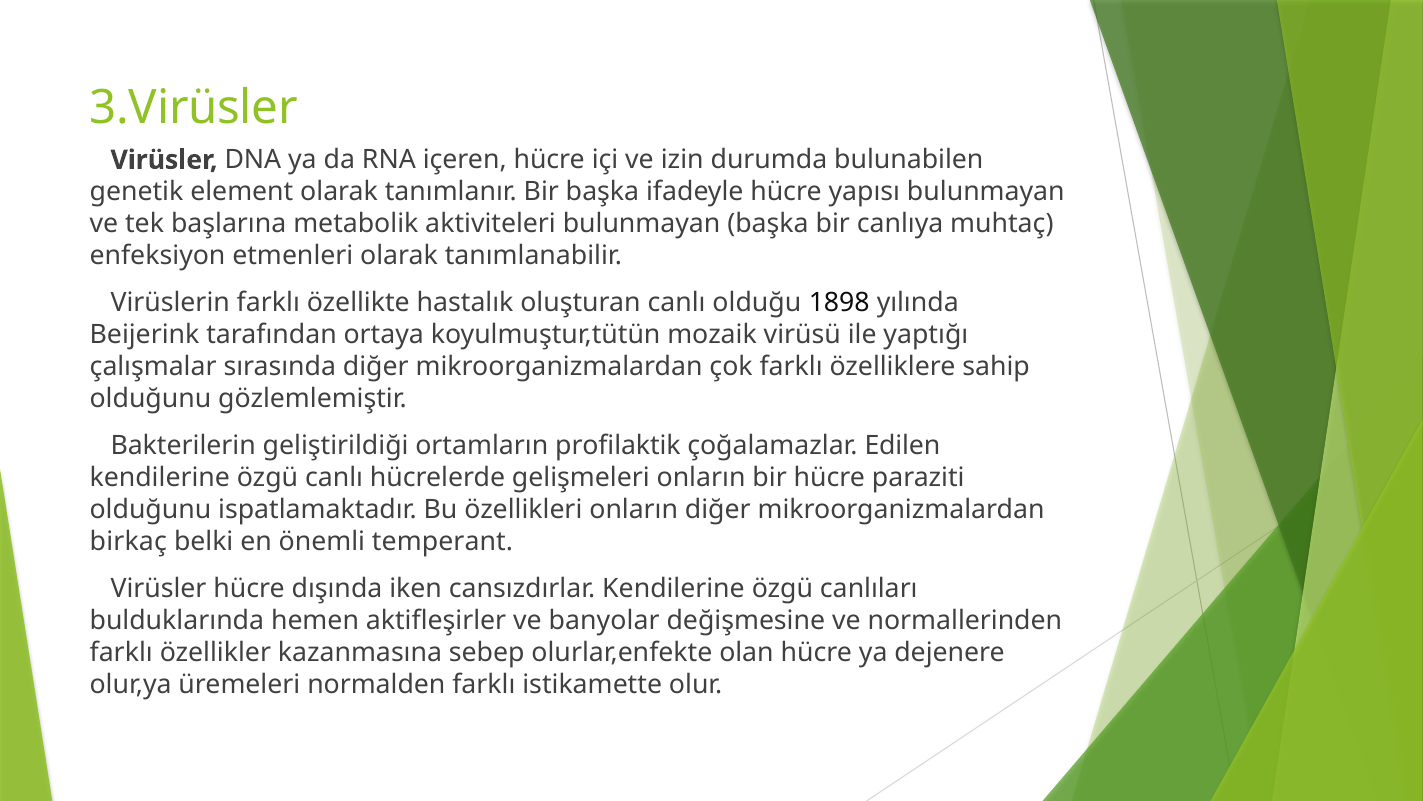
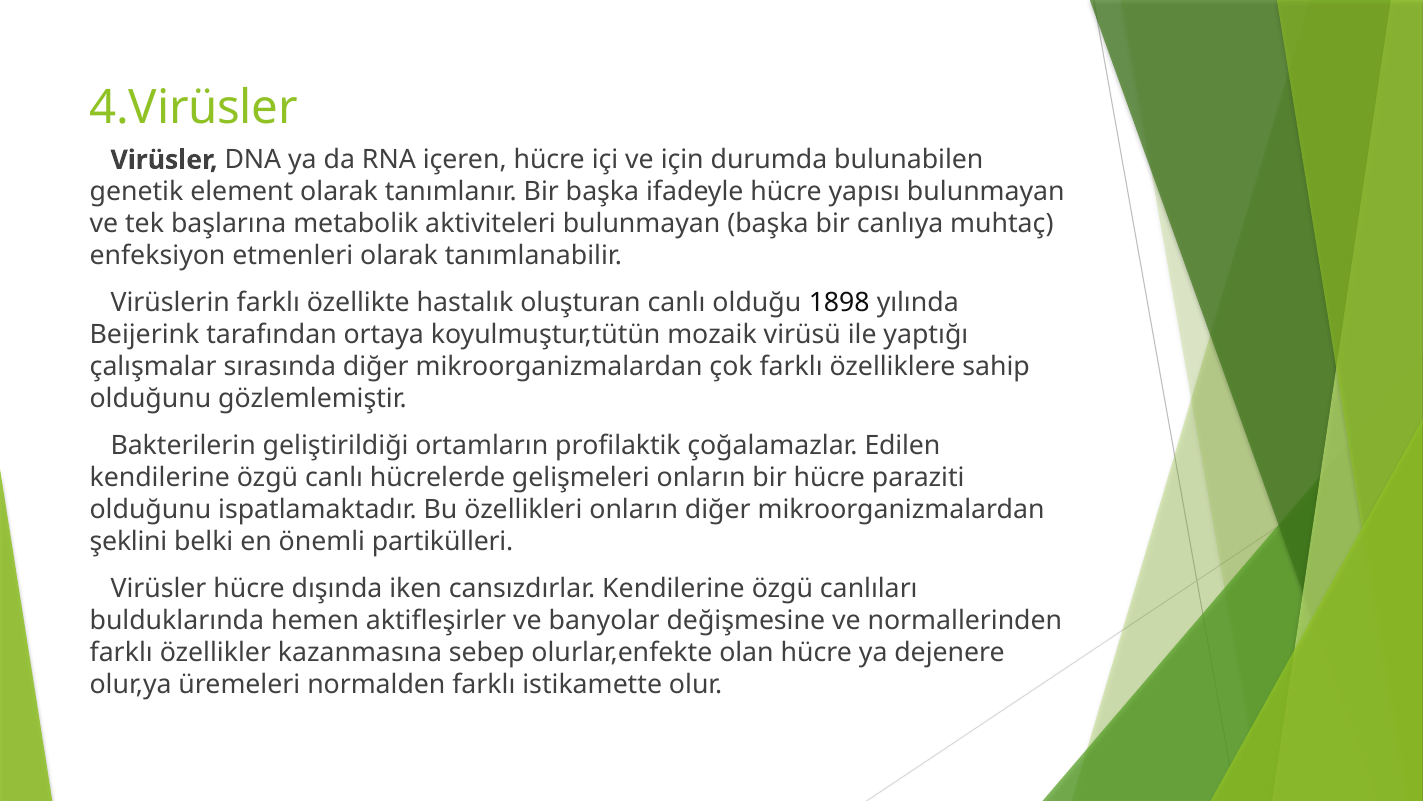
3.Virüsler: 3.Virüsler -> 4.Virüsler
izin: izin -> için
birkaç: birkaç -> şeklini
temperant: temperant -> partikülleri
